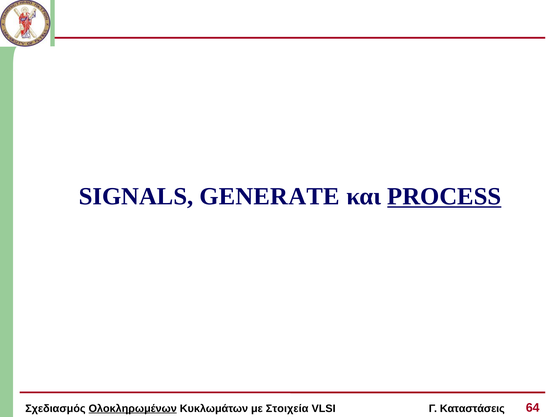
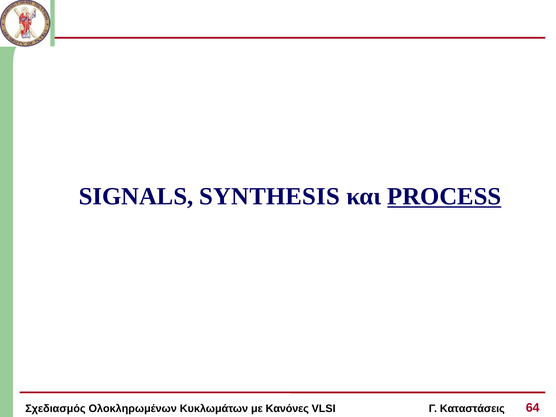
GENERATE: GENERATE -> SYNTHESIS
Ολοκληρωμένων underline: present -> none
Στοιχεία: Στοιχεία -> Κανόνες
